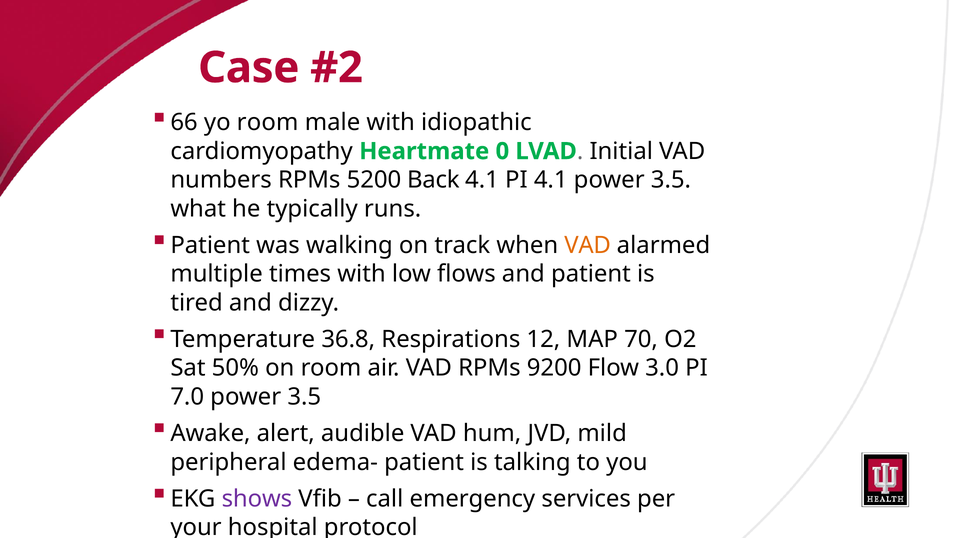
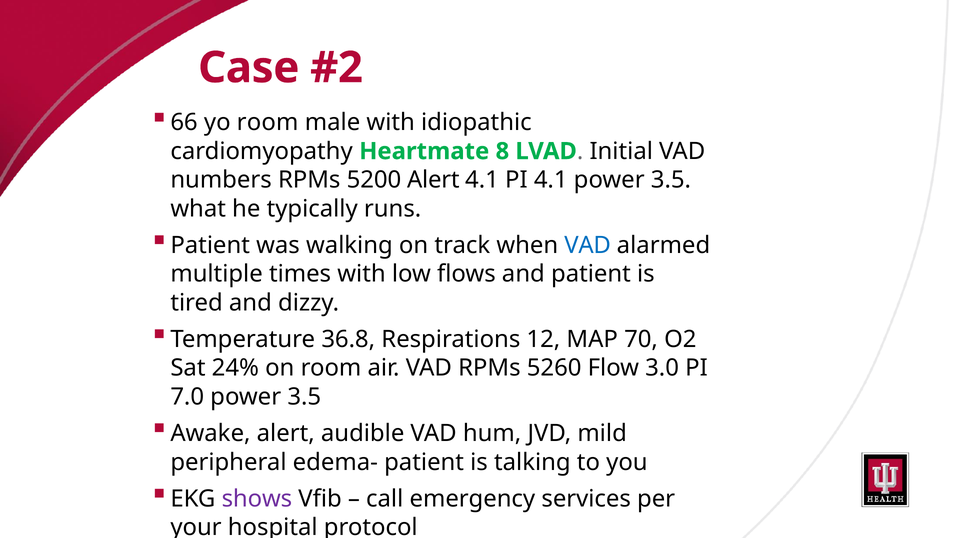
0: 0 -> 8
5200 Back: Back -> Alert
VAD at (588, 245) colour: orange -> blue
50%: 50% -> 24%
9200: 9200 -> 5260
